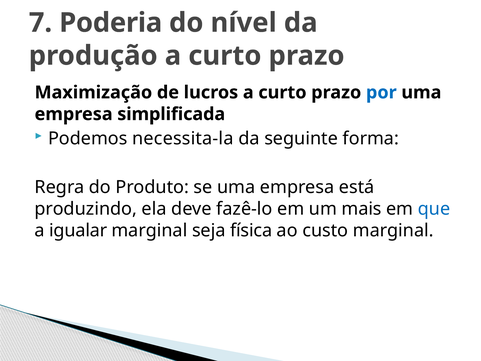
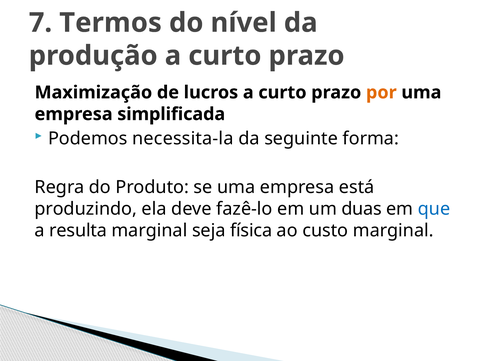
Poderia: Poderia -> Termos
por colour: blue -> orange
mais: mais -> duas
igualar: igualar -> resulta
